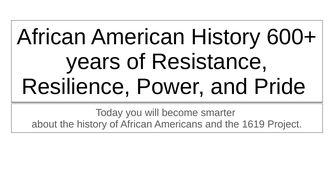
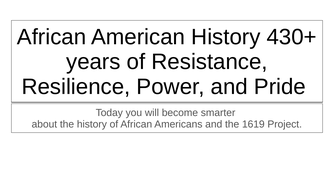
600+: 600+ -> 430+
